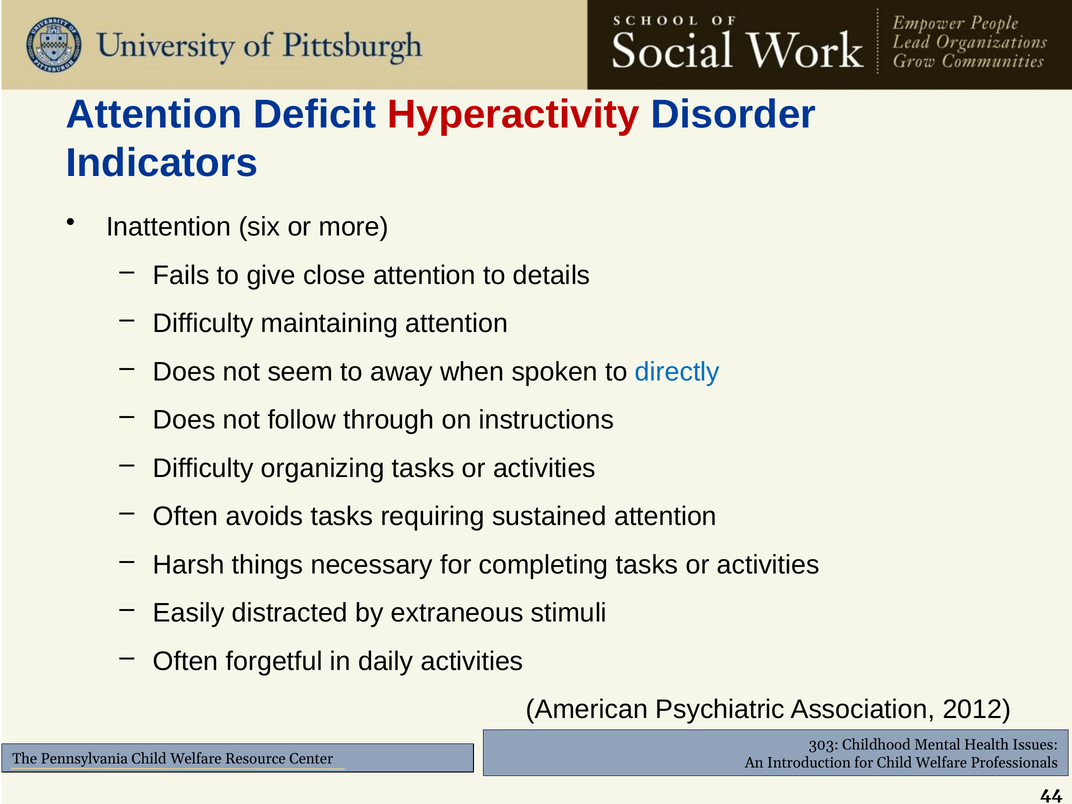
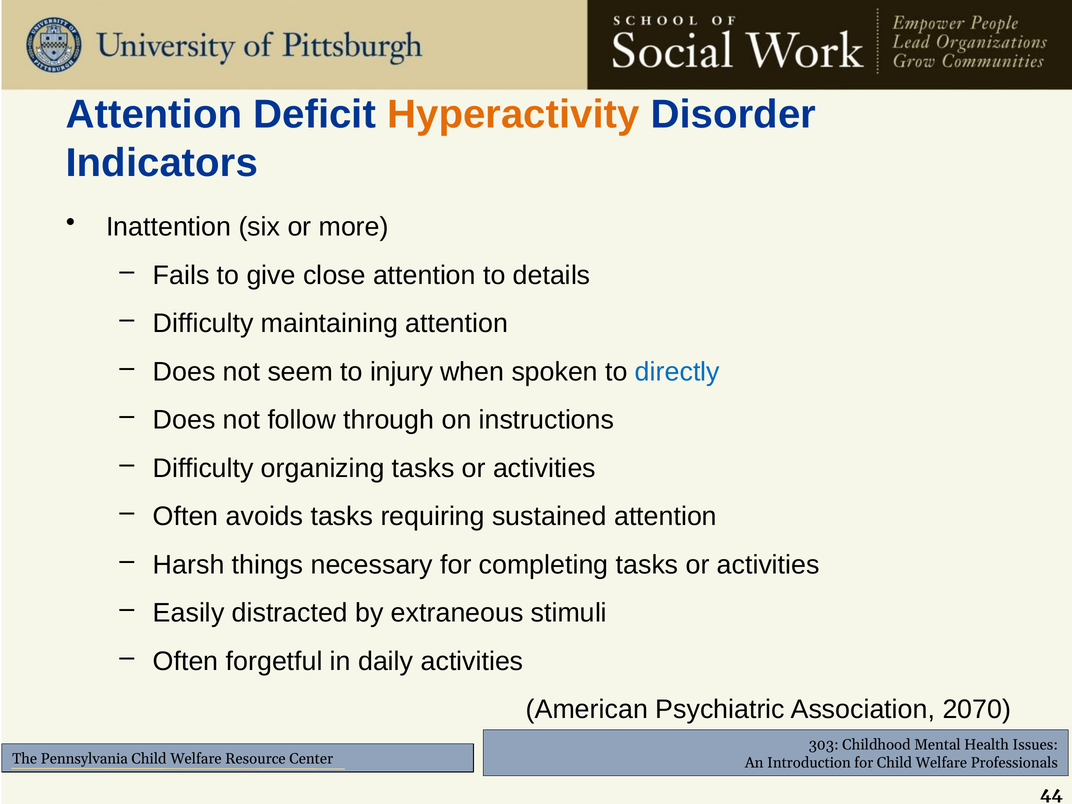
Hyperactivity colour: red -> orange
away: away -> injury
2012: 2012 -> 2070
